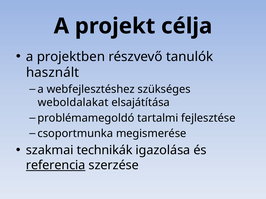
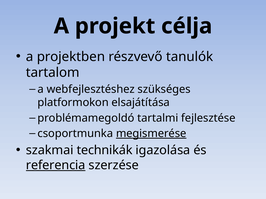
használt: használt -> tartalom
weboldalakat: weboldalakat -> platformokon
megismerése underline: none -> present
